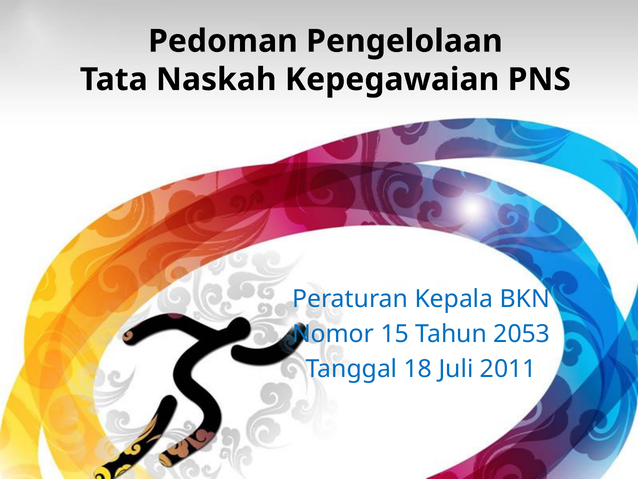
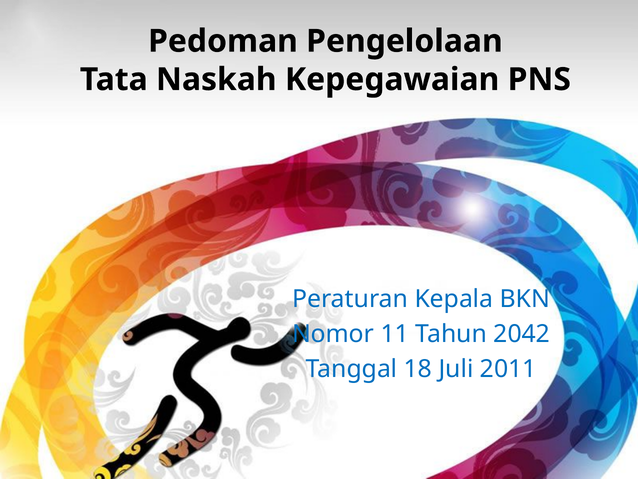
15: 15 -> 11
2053: 2053 -> 2042
